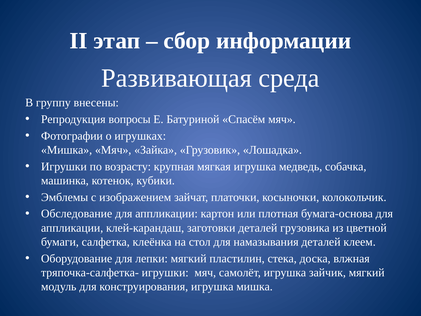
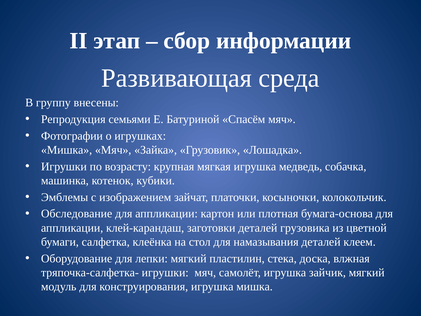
вопросы: вопросы -> семьями
